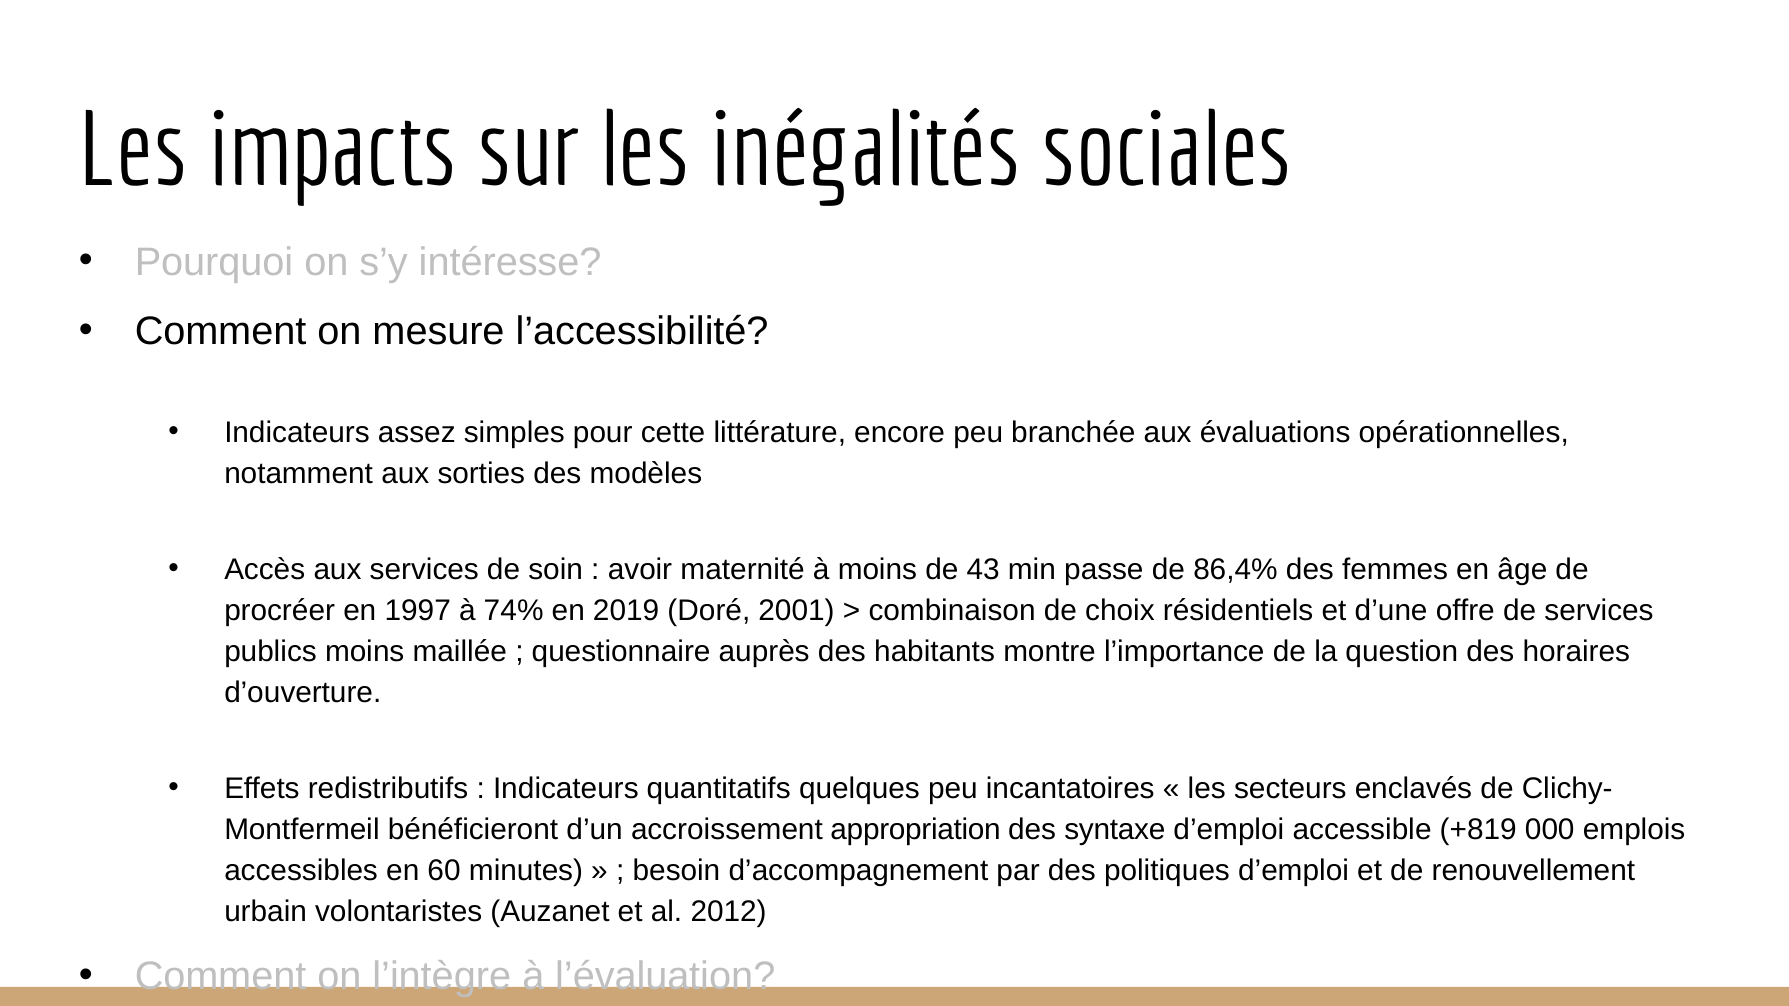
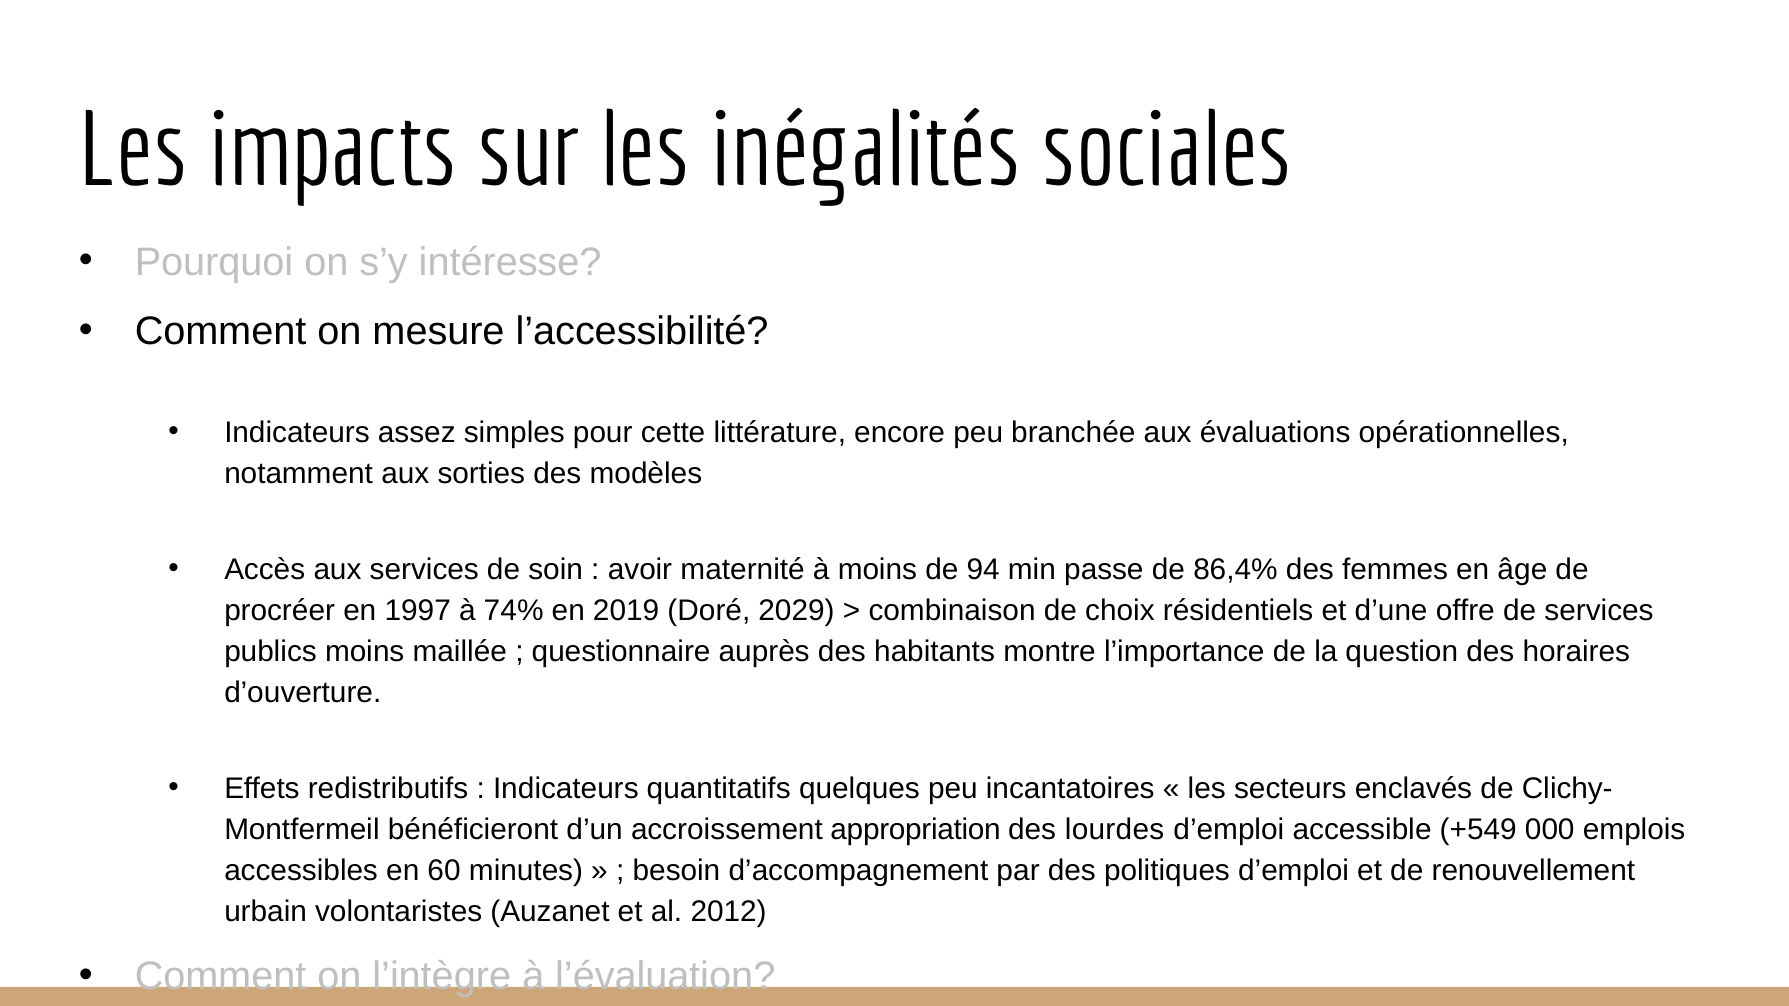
43: 43 -> 94
2001: 2001 -> 2029
syntaxe: syntaxe -> lourdes
+819: +819 -> +549
